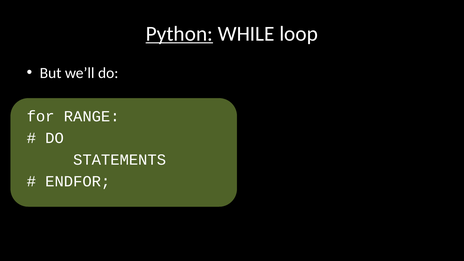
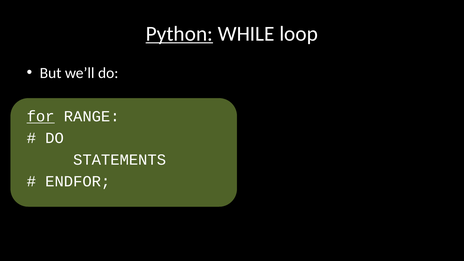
for underline: none -> present
